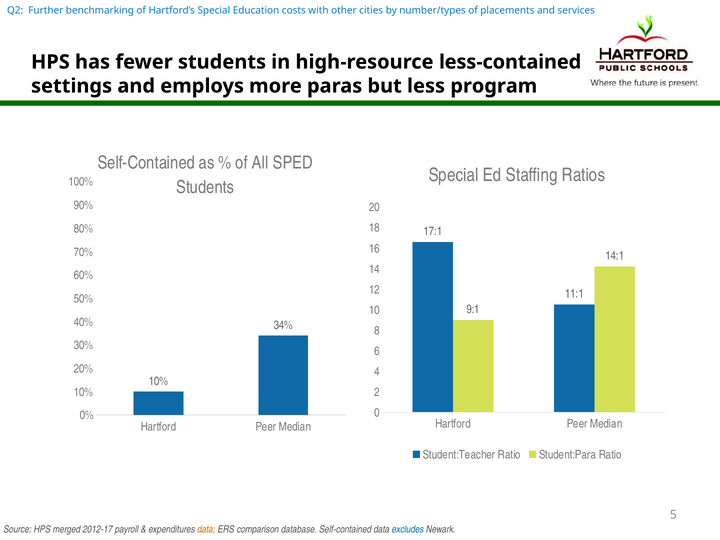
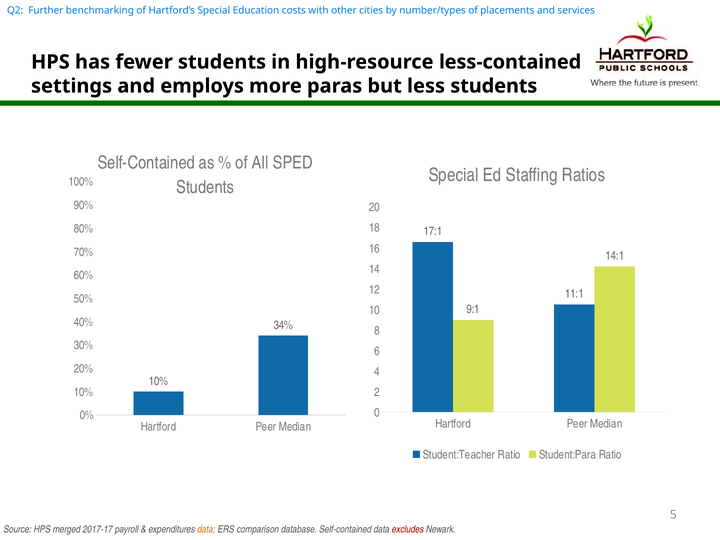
less program: program -> students
2012-17: 2012-17 -> 2017-17
excludes colour: blue -> red
